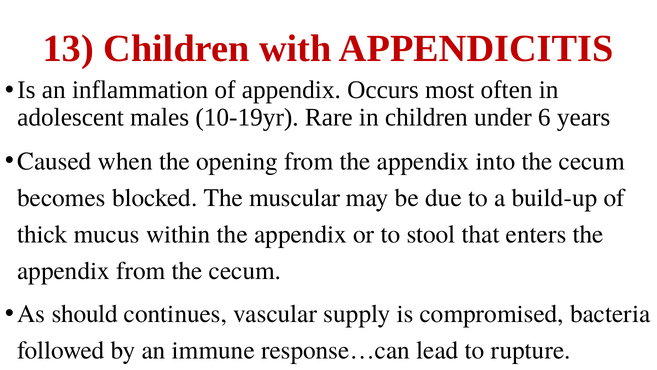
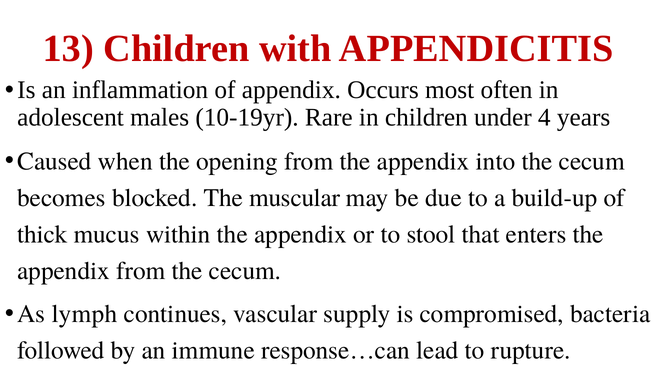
6: 6 -> 4
should: should -> lymph
